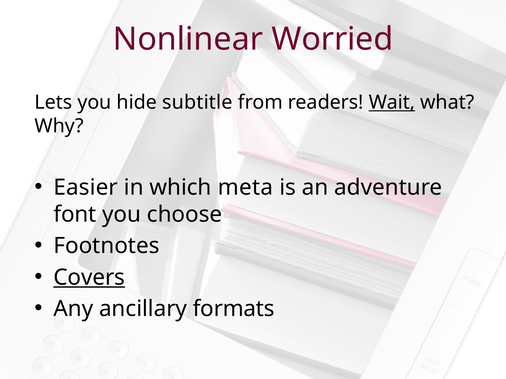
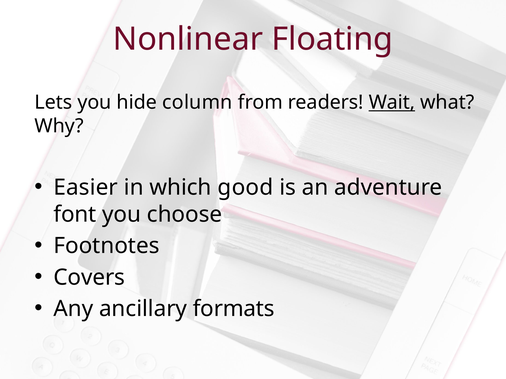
Worried: Worried -> Floating
subtitle: subtitle -> column
meta: meta -> good
Covers underline: present -> none
